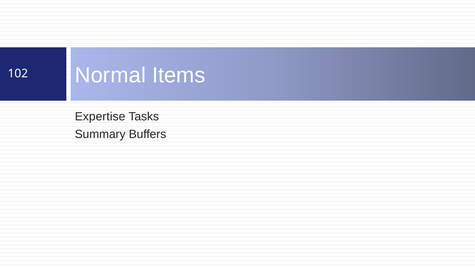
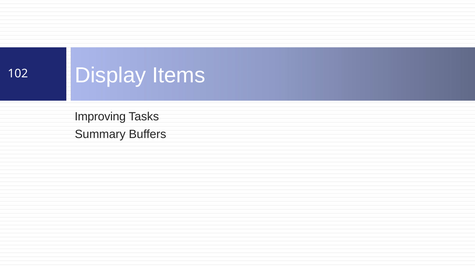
Normal: Normal -> Display
Expertise: Expertise -> Improving
